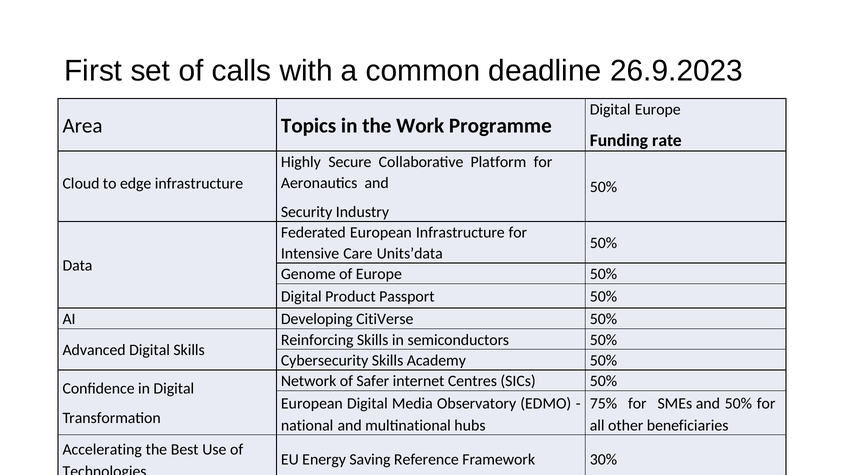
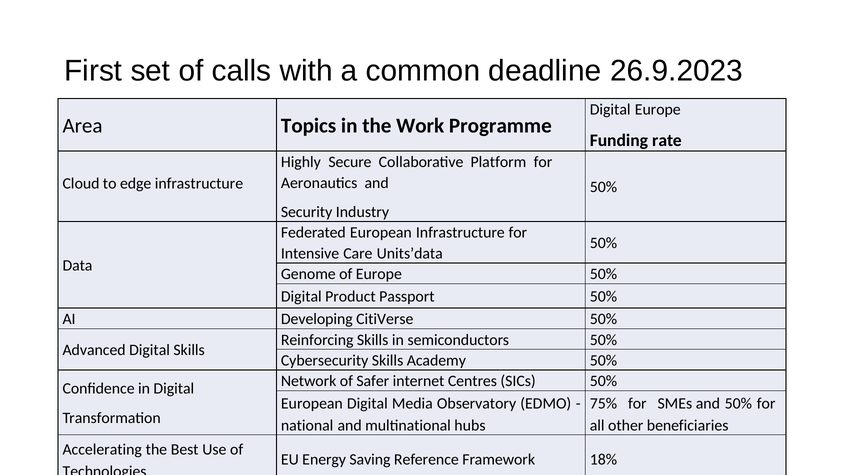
30%: 30% -> 18%
